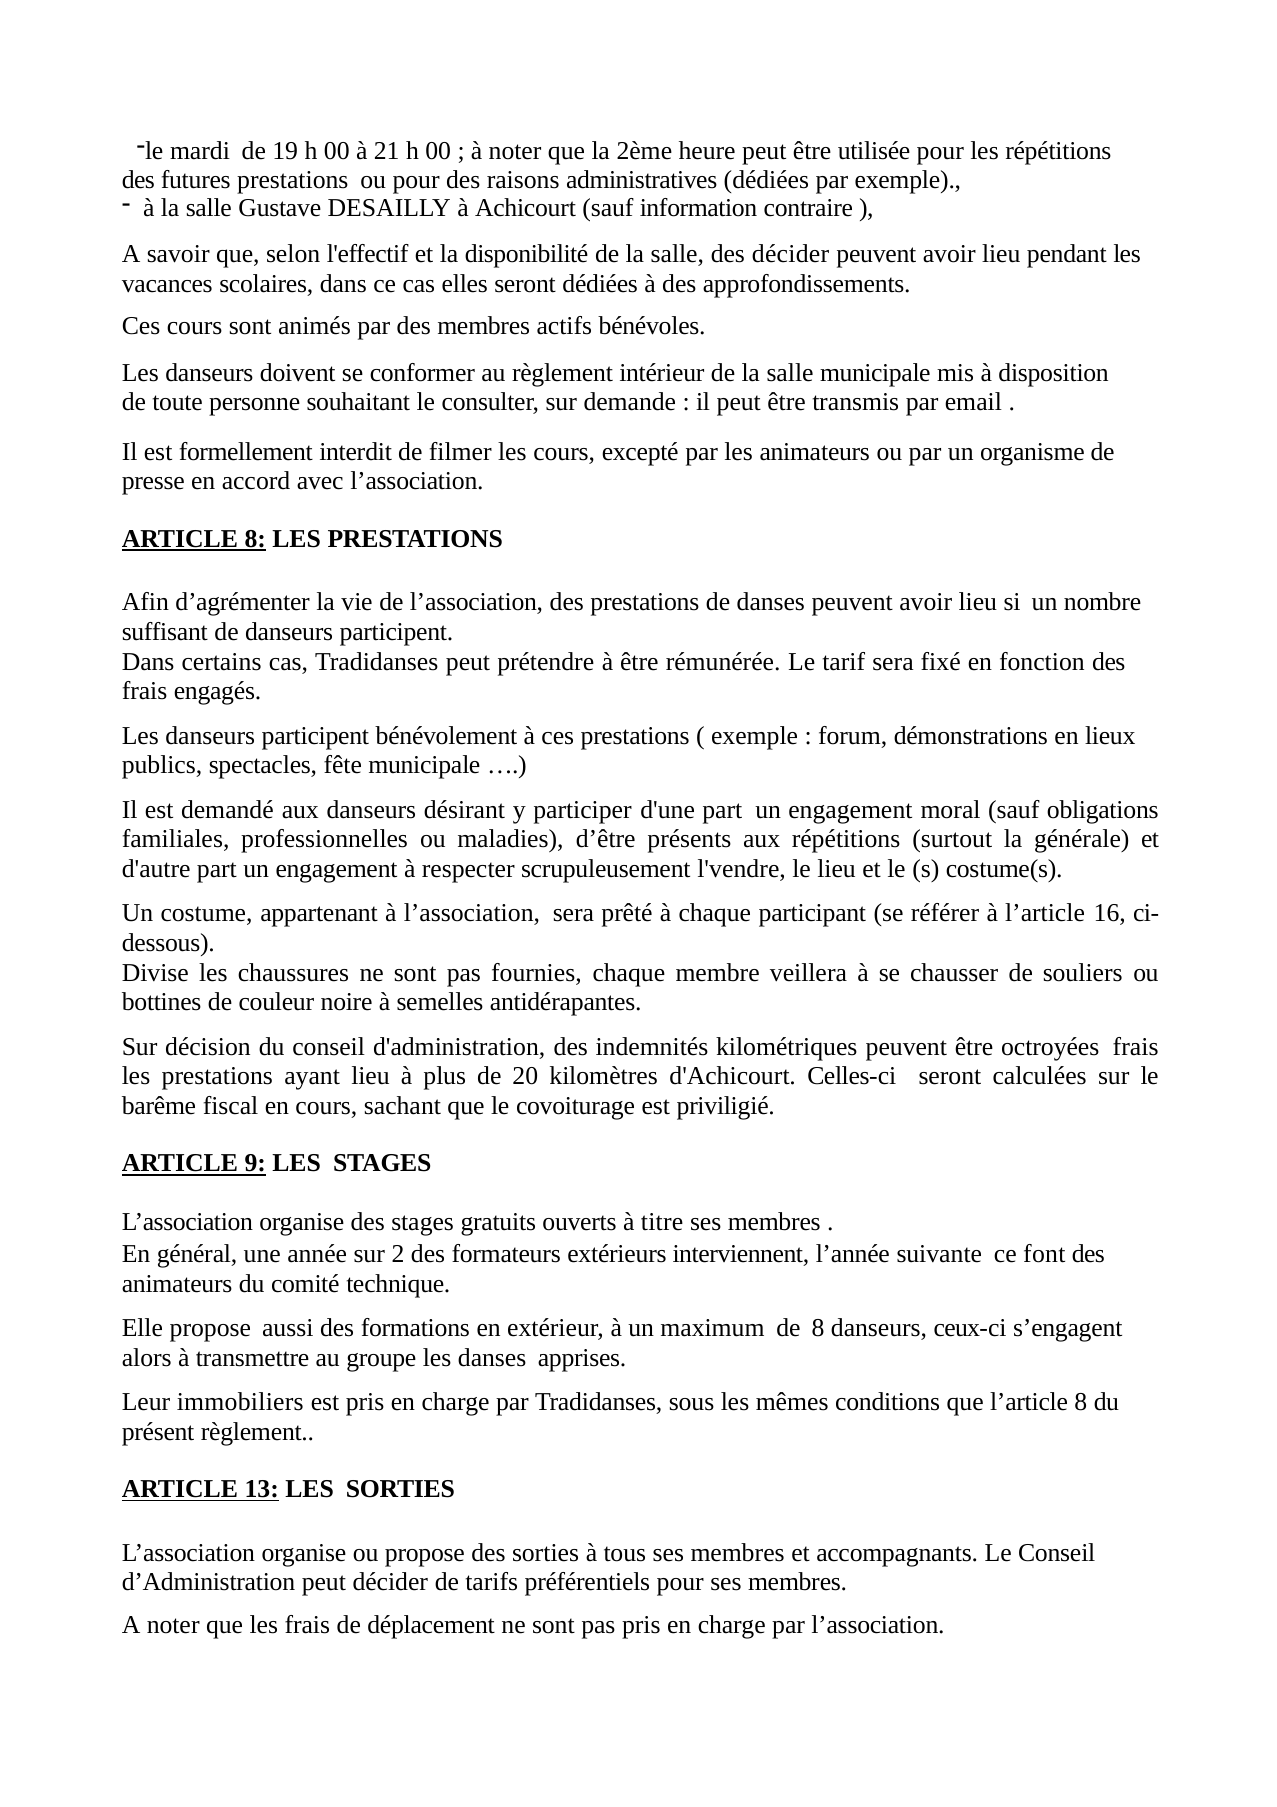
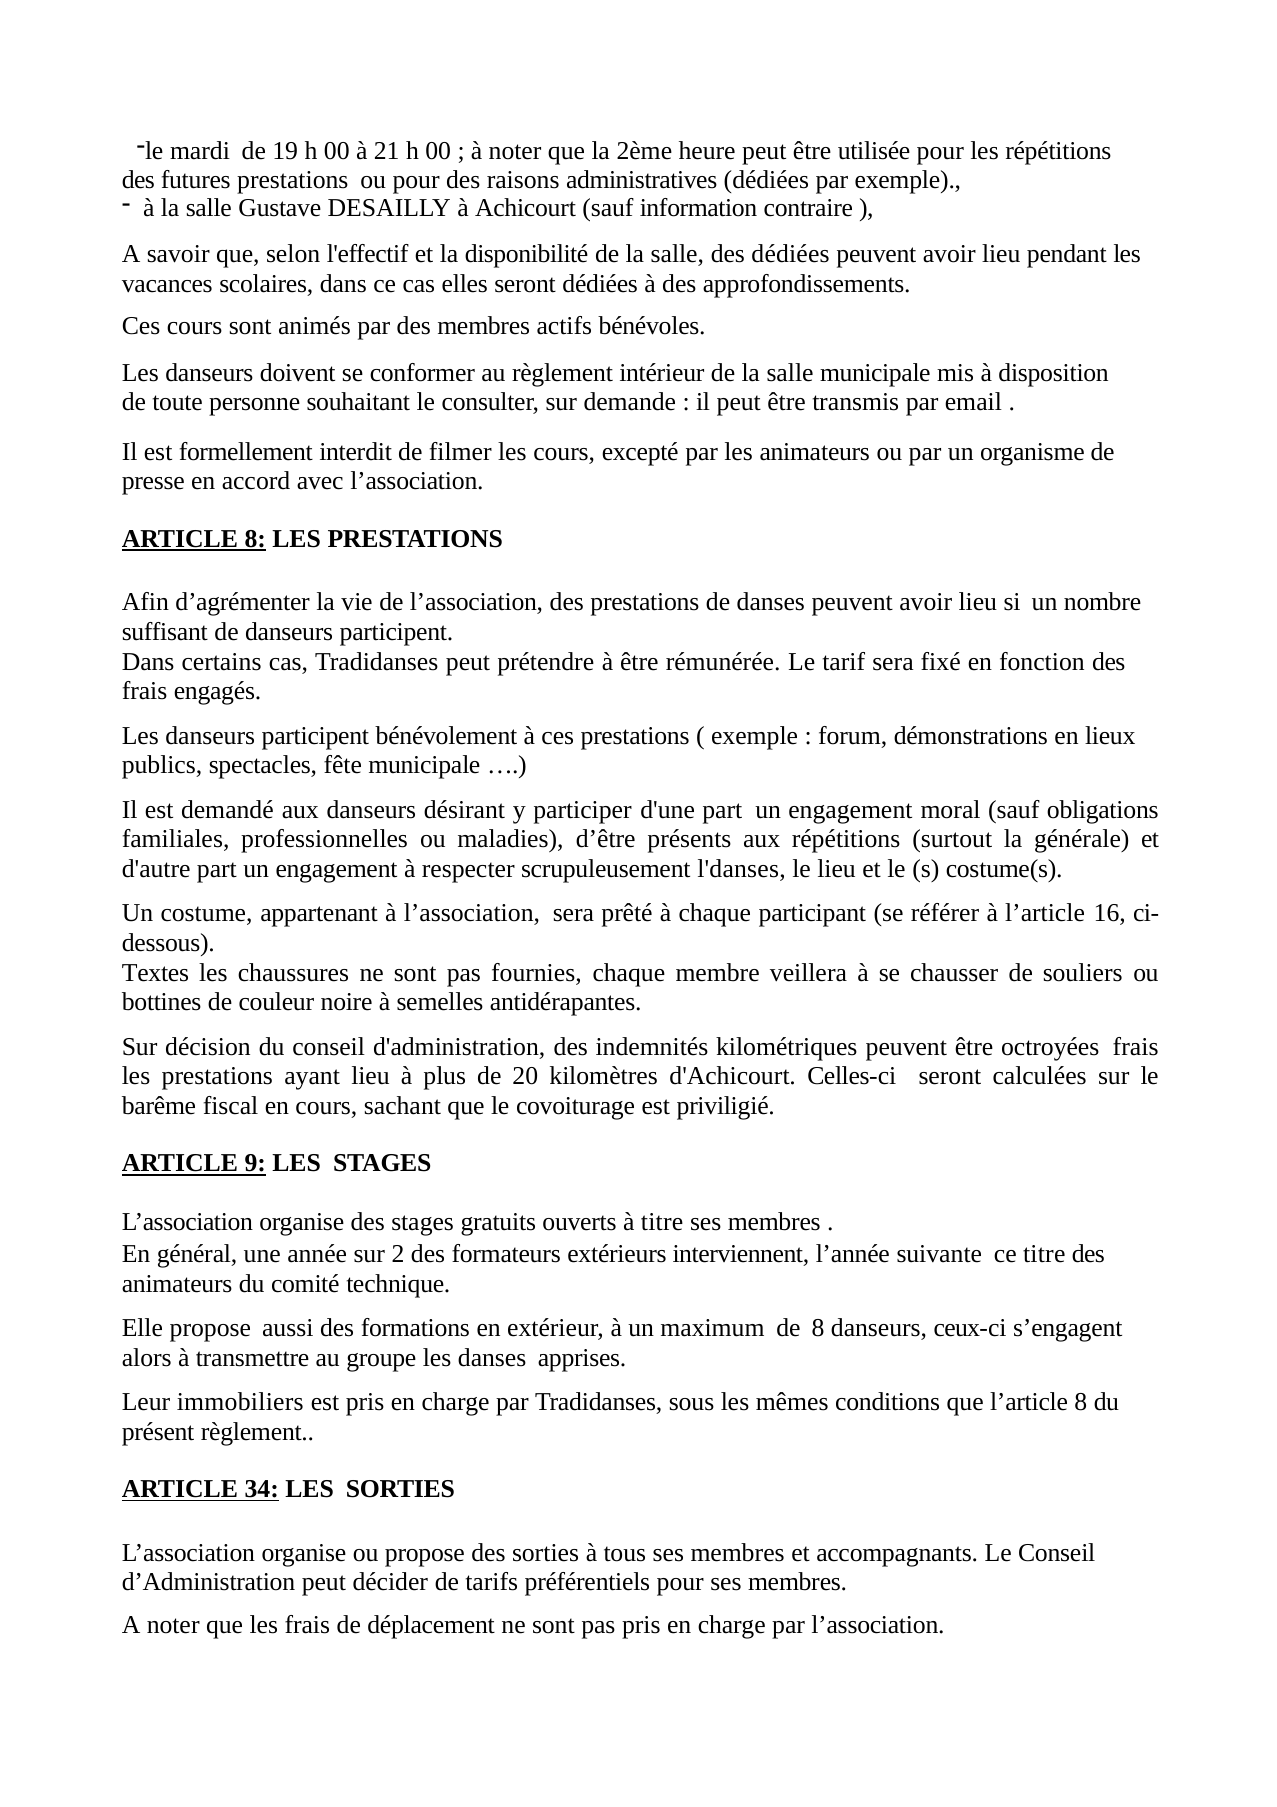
des décider: décider -> dédiées
l'vendre: l'vendre -> l'danses
Divise: Divise -> Textes
ce font: font -> titre
13: 13 -> 34
